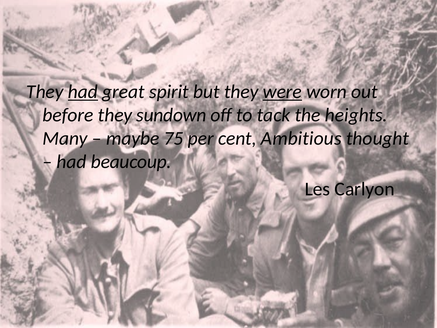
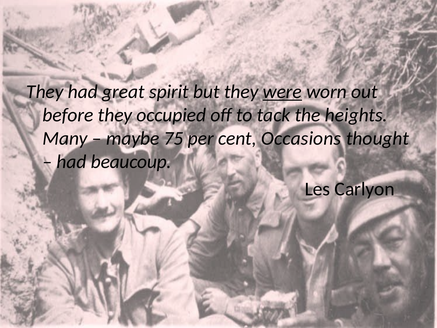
had at (83, 92) underline: present -> none
sundown: sundown -> occupied
Ambitious: Ambitious -> Occasions
